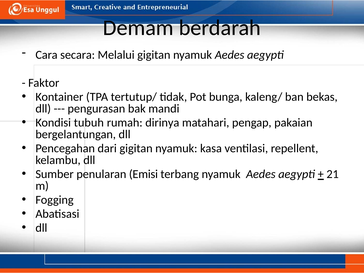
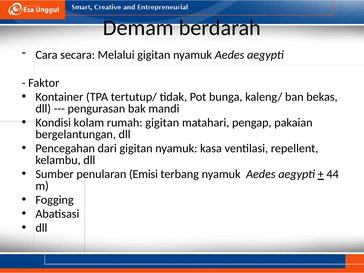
tubuh: tubuh -> kolam
rumah dirinya: dirinya -> gigitan
21: 21 -> 44
